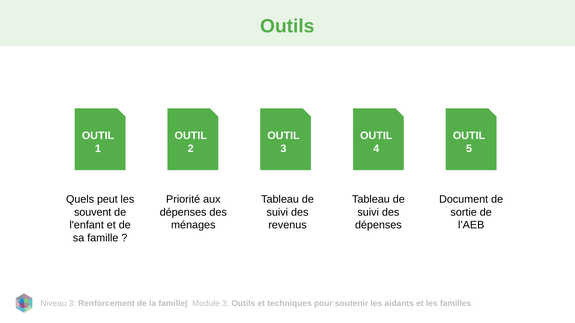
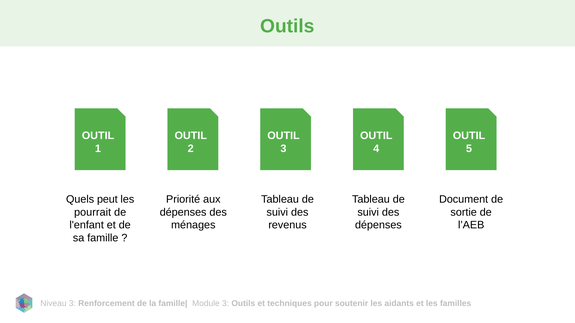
souvent: souvent -> pourrait
